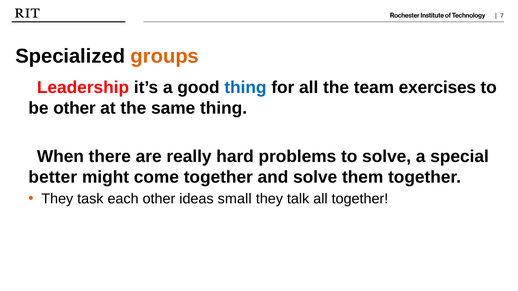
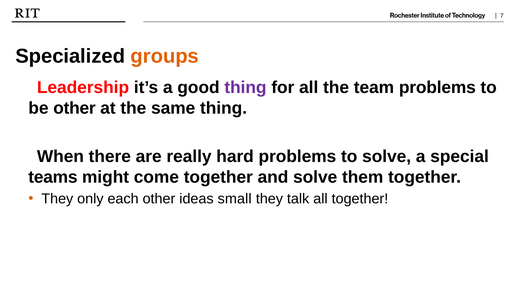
thing at (245, 88) colour: blue -> purple
team exercises: exercises -> problems
better: better -> teams
task: task -> only
